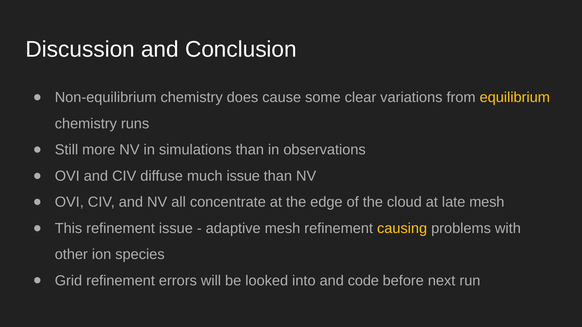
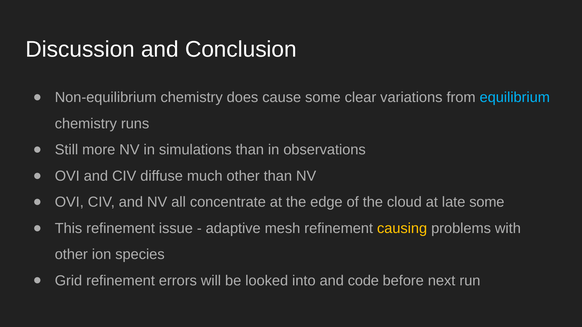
equilibrium colour: yellow -> light blue
much issue: issue -> other
late mesh: mesh -> some
